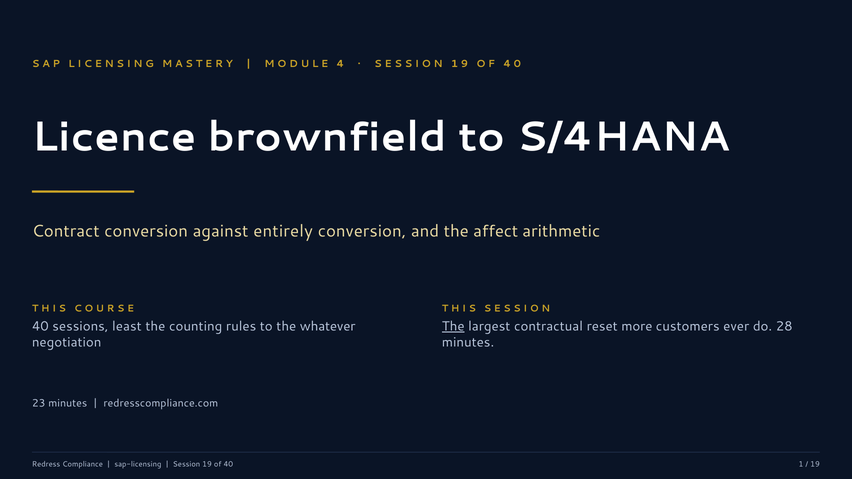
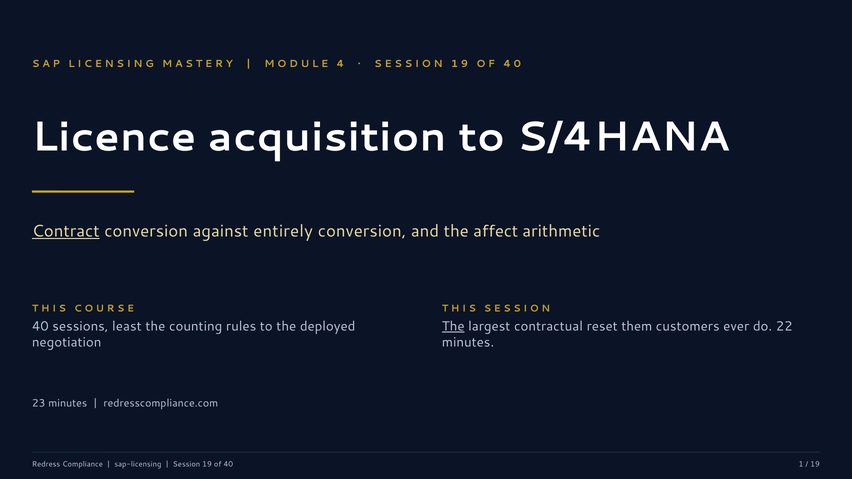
brownfield: brownfield -> acquisition
Contract underline: none -> present
whatever: whatever -> deployed
more: more -> them
28: 28 -> 22
